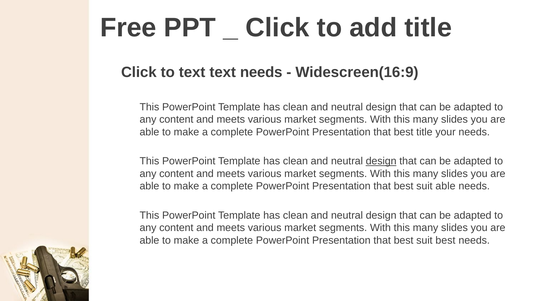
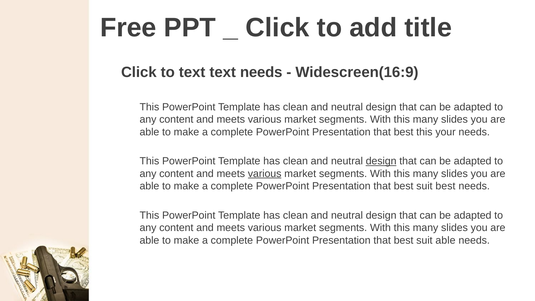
best title: title -> this
various at (265, 174) underline: none -> present
suit able: able -> best
suit best: best -> able
